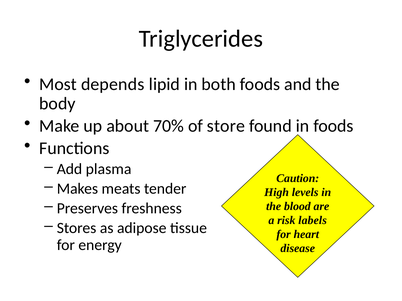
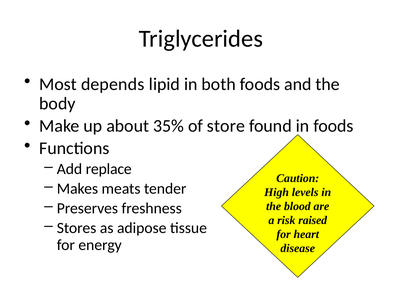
70%: 70% -> 35%
plasma: plasma -> replace
labels: labels -> raised
